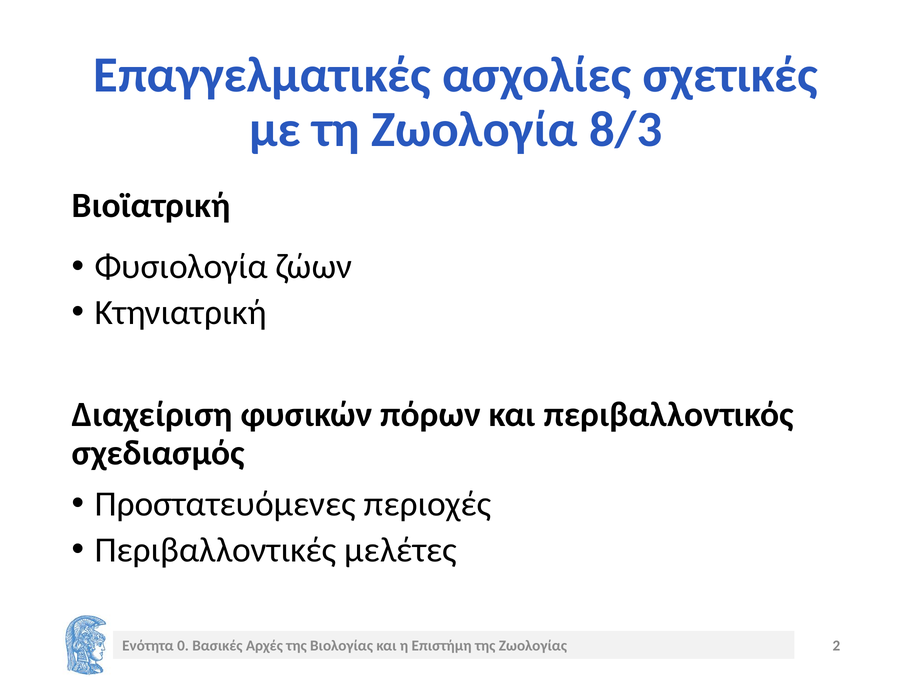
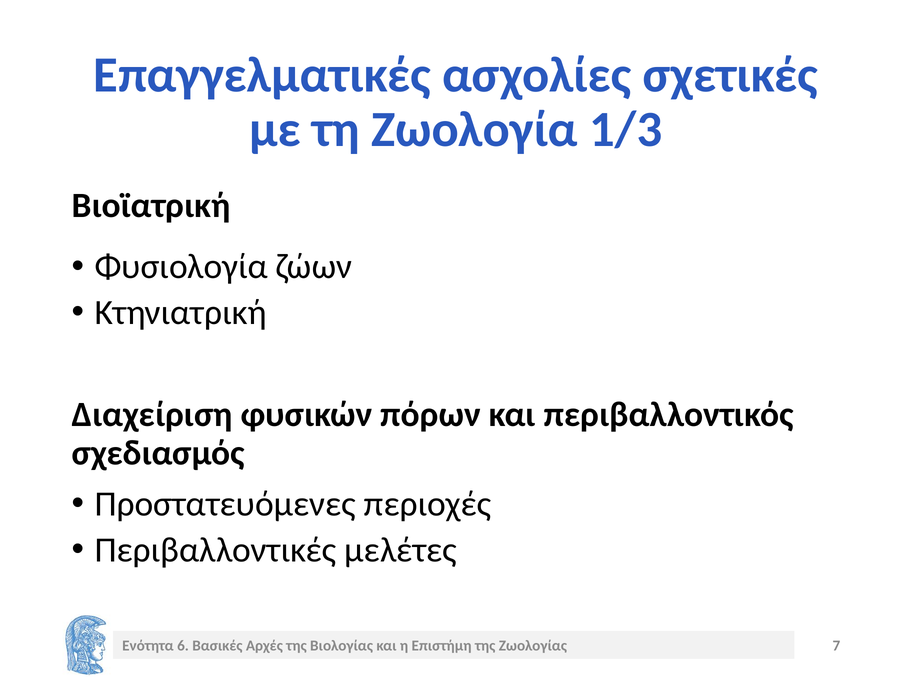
8/3: 8/3 -> 1/3
0: 0 -> 6
2: 2 -> 7
